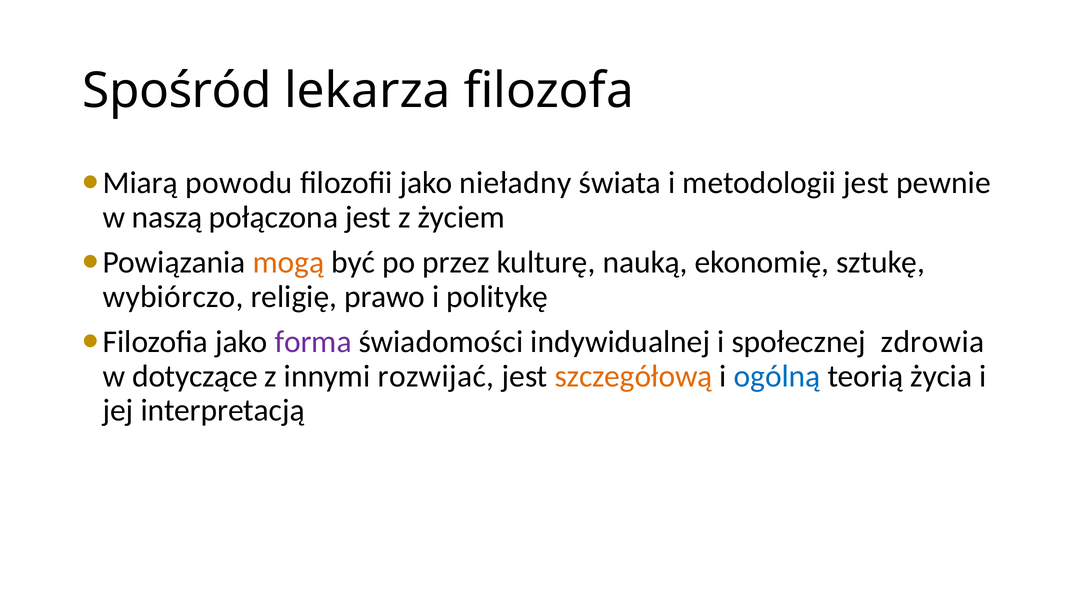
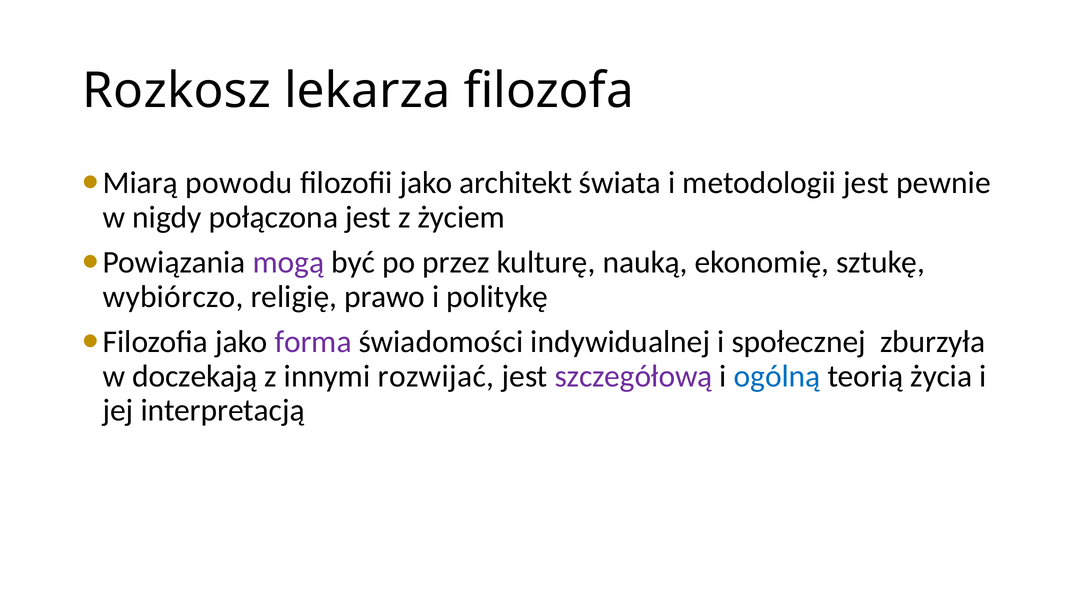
Spośród: Spośród -> Rozkosz
nieładny: nieładny -> architekt
naszą: naszą -> nigdy
mogą colour: orange -> purple
zdrowia: zdrowia -> zburzyła
dotyczące: dotyczące -> doczekają
szczegółową colour: orange -> purple
